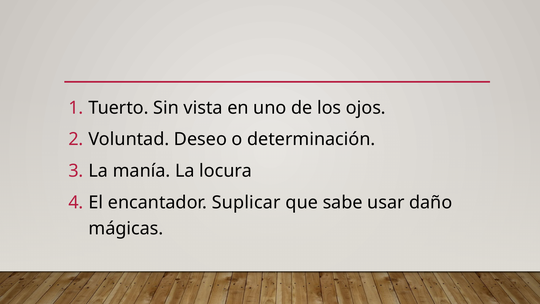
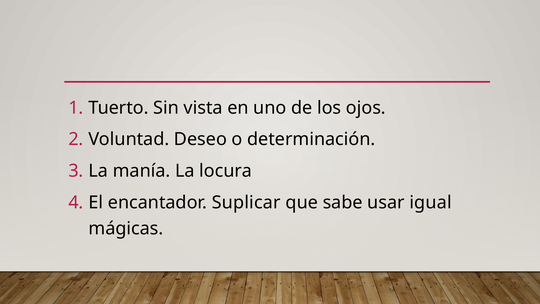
daño: daño -> igual
